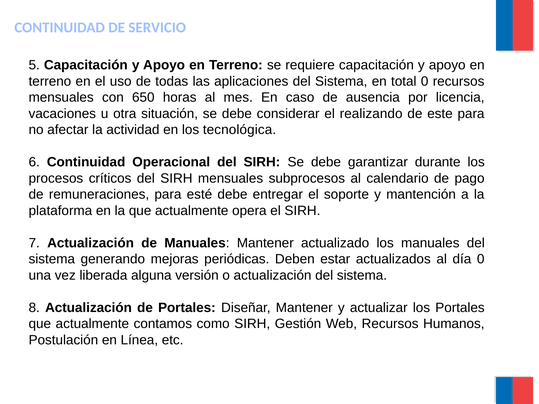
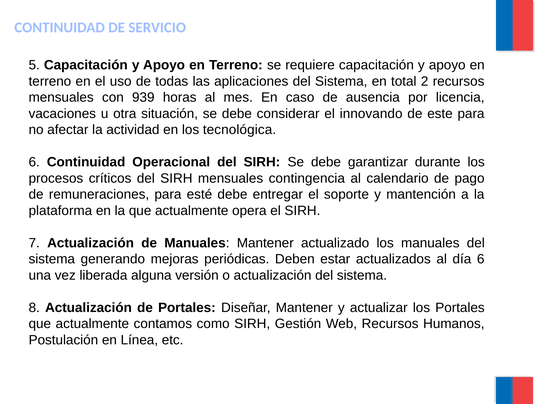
total 0: 0 -> 2
650: 650 -> 939
realizando: realizando -> innovando
subprocesos: subprocesos -> contingencia
día 0: 0 -> 6
